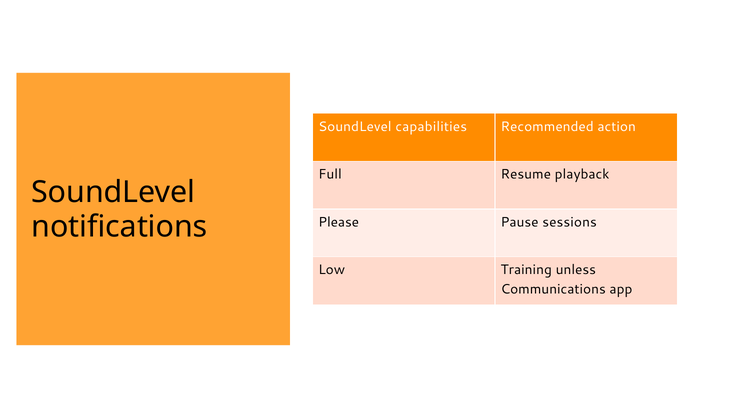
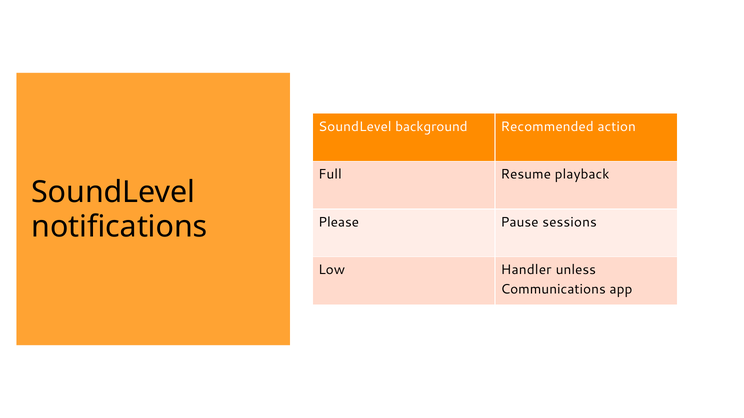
capabilities: capabilities -> background
Training: Training -> Handler
